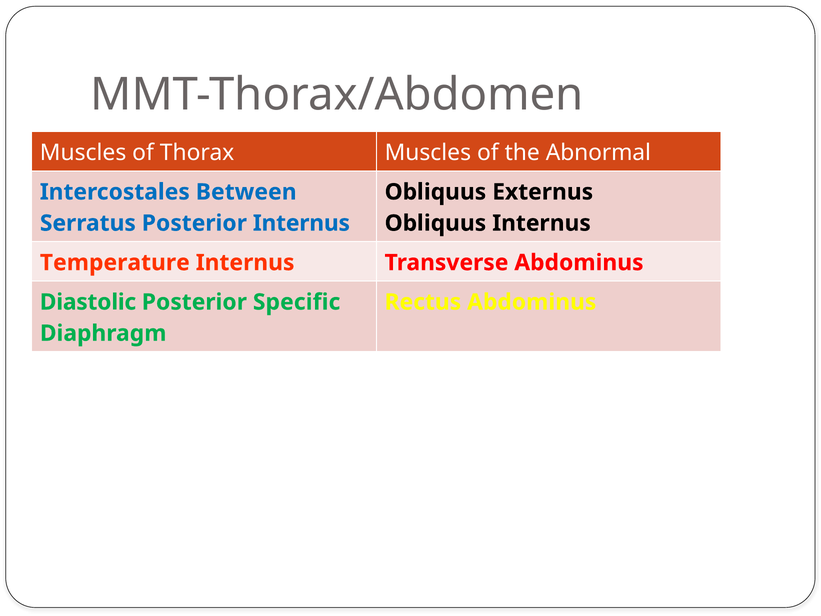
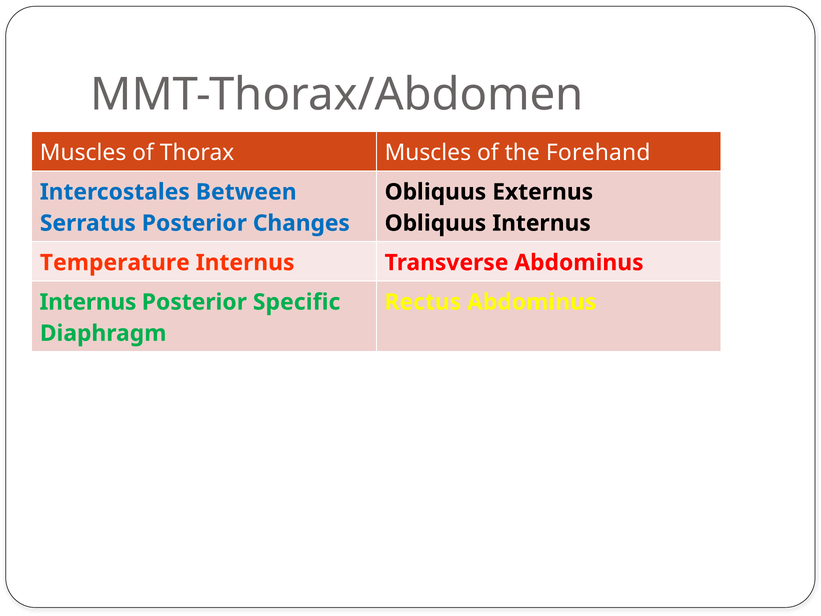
Abnormal: Abnormal -> Forehand
Posterior Internus: Internus -> Changes
Diastolic at (88, 302): Diastolic -> Internus
